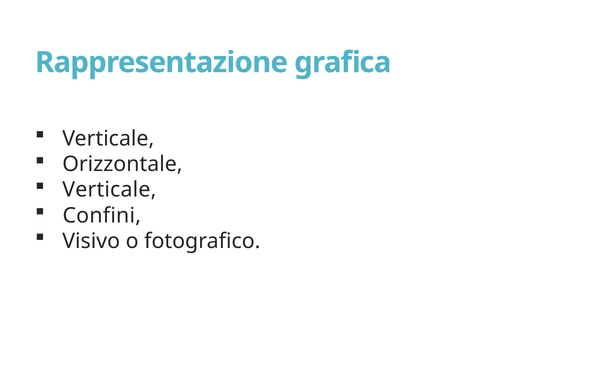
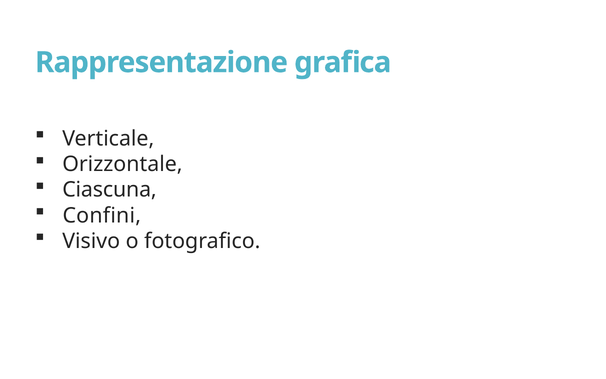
Verticale at (109, 190): Verticale -> Ciascuna
